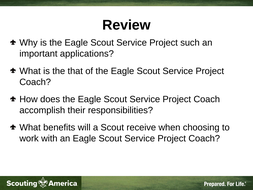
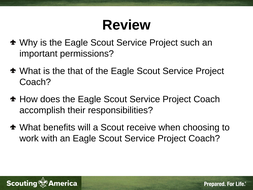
applications: applications -> permissions
